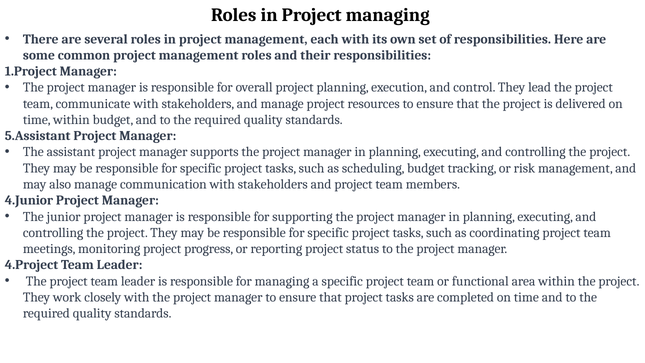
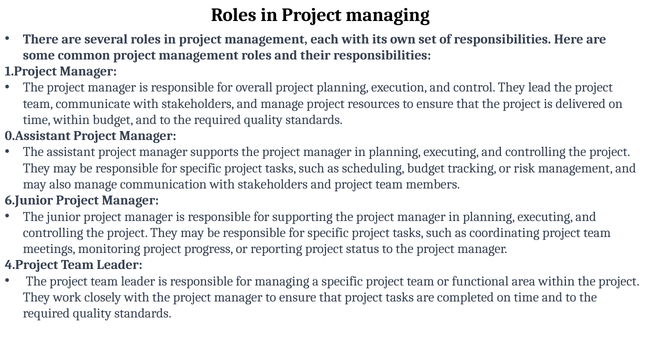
5.Assistant: 5.Assistant -> 0.Assistant
4.Junior: 4.Junior -> 6.Junior
